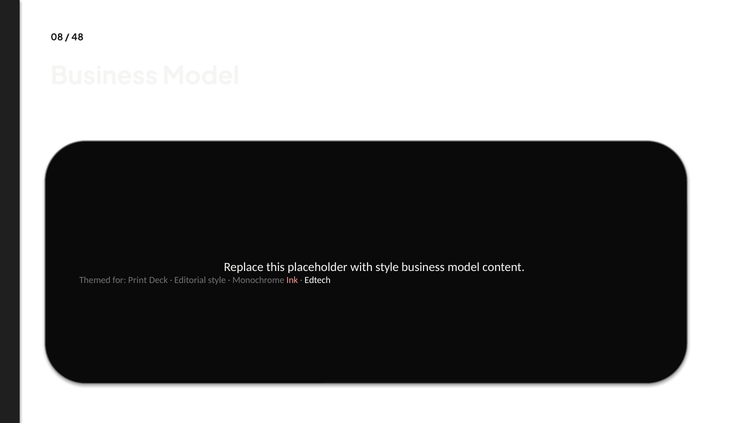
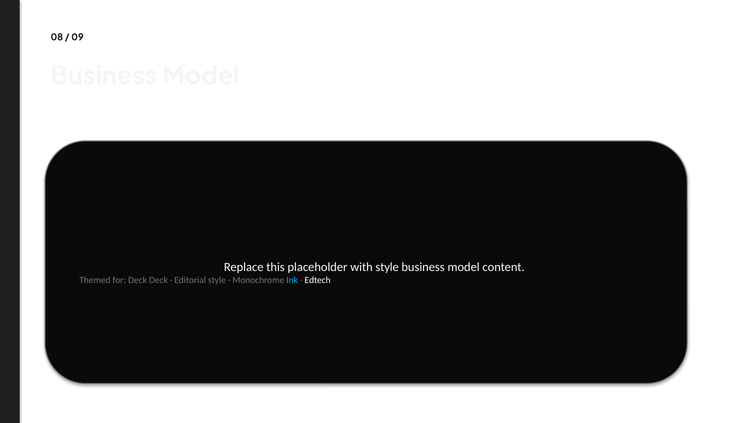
48: 48 -> 09
for Print: Print -> Deck
Ink colour: pink -> light blue
